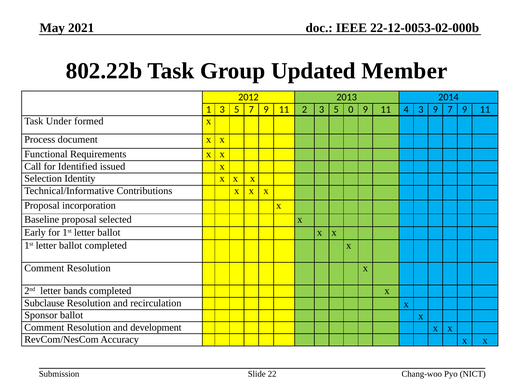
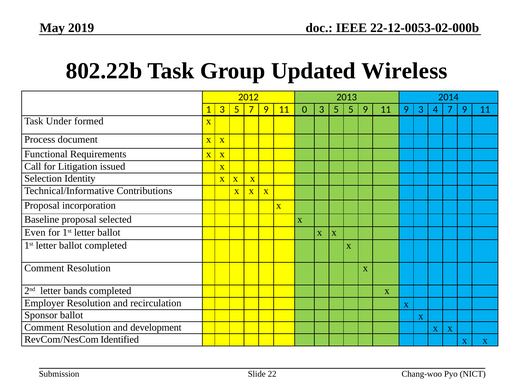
2021: 2021 -> 2019
Member: Member -> Wireless
2: 2 -> 0
5 0: 0 -> 5
11 4: 4 -> 9
3 9: 9 -> 4
Identified: Identified -> Litigation
Early: Early -> Even
Subclause: Subclause -> Employer
Accuracy: Accuracy -> Identified
